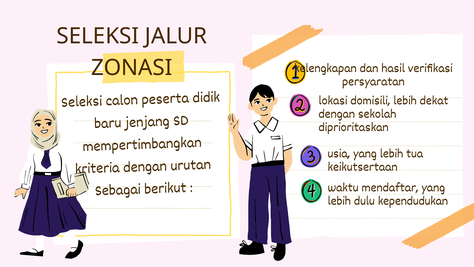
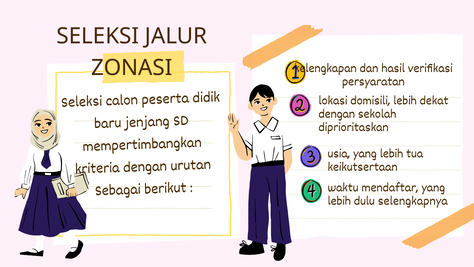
kependudukan: kependudukan -> selengkapnya
